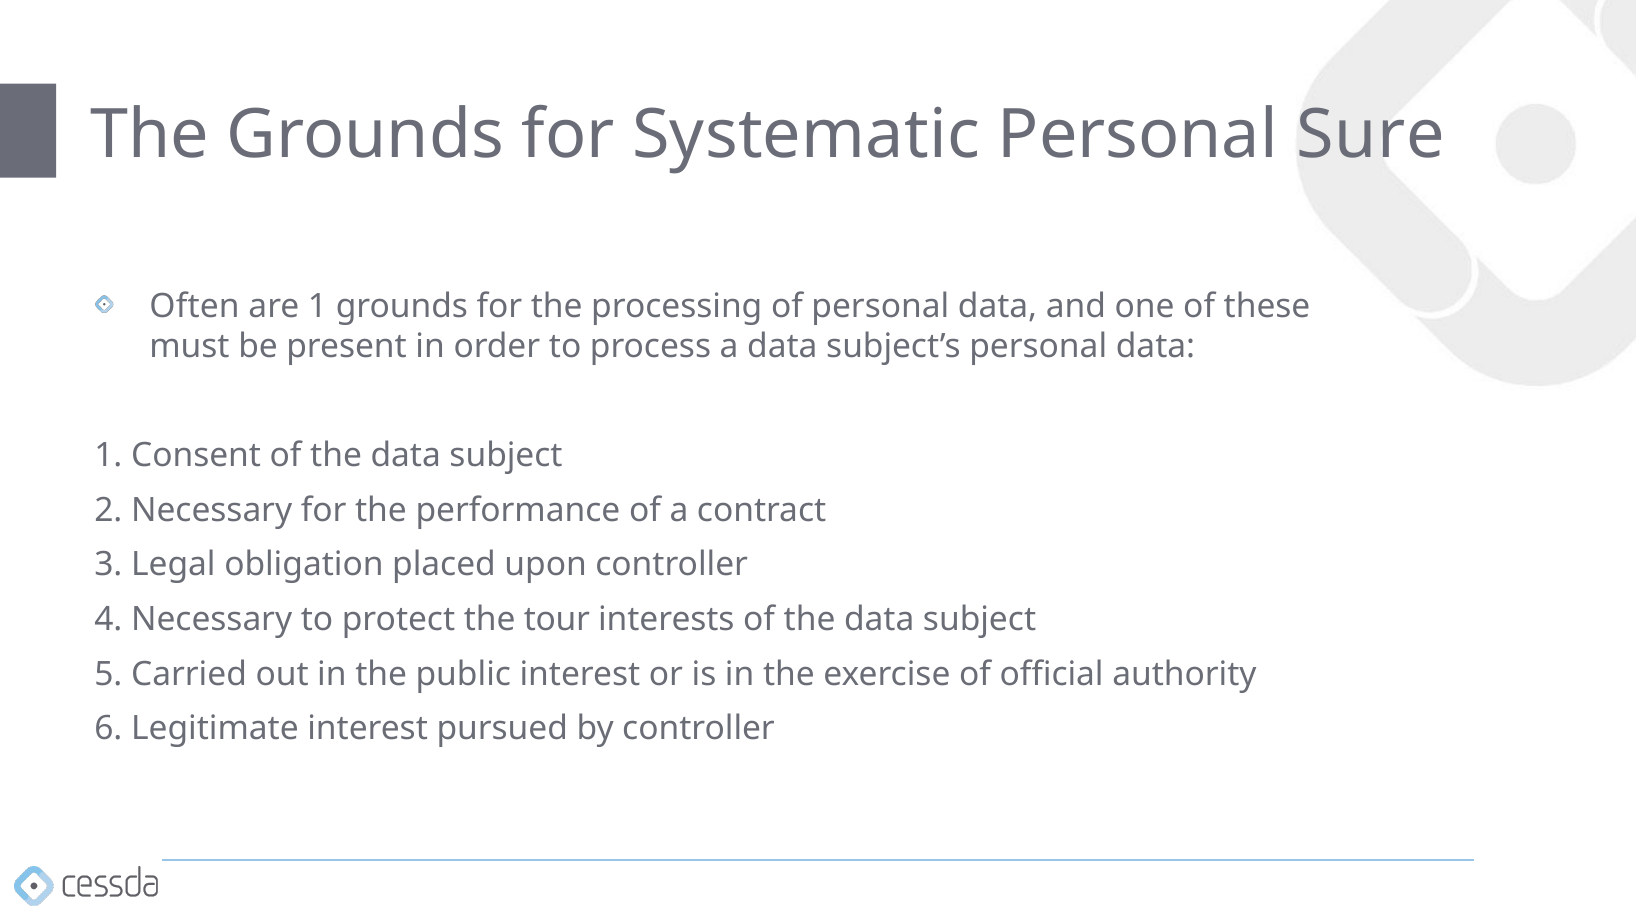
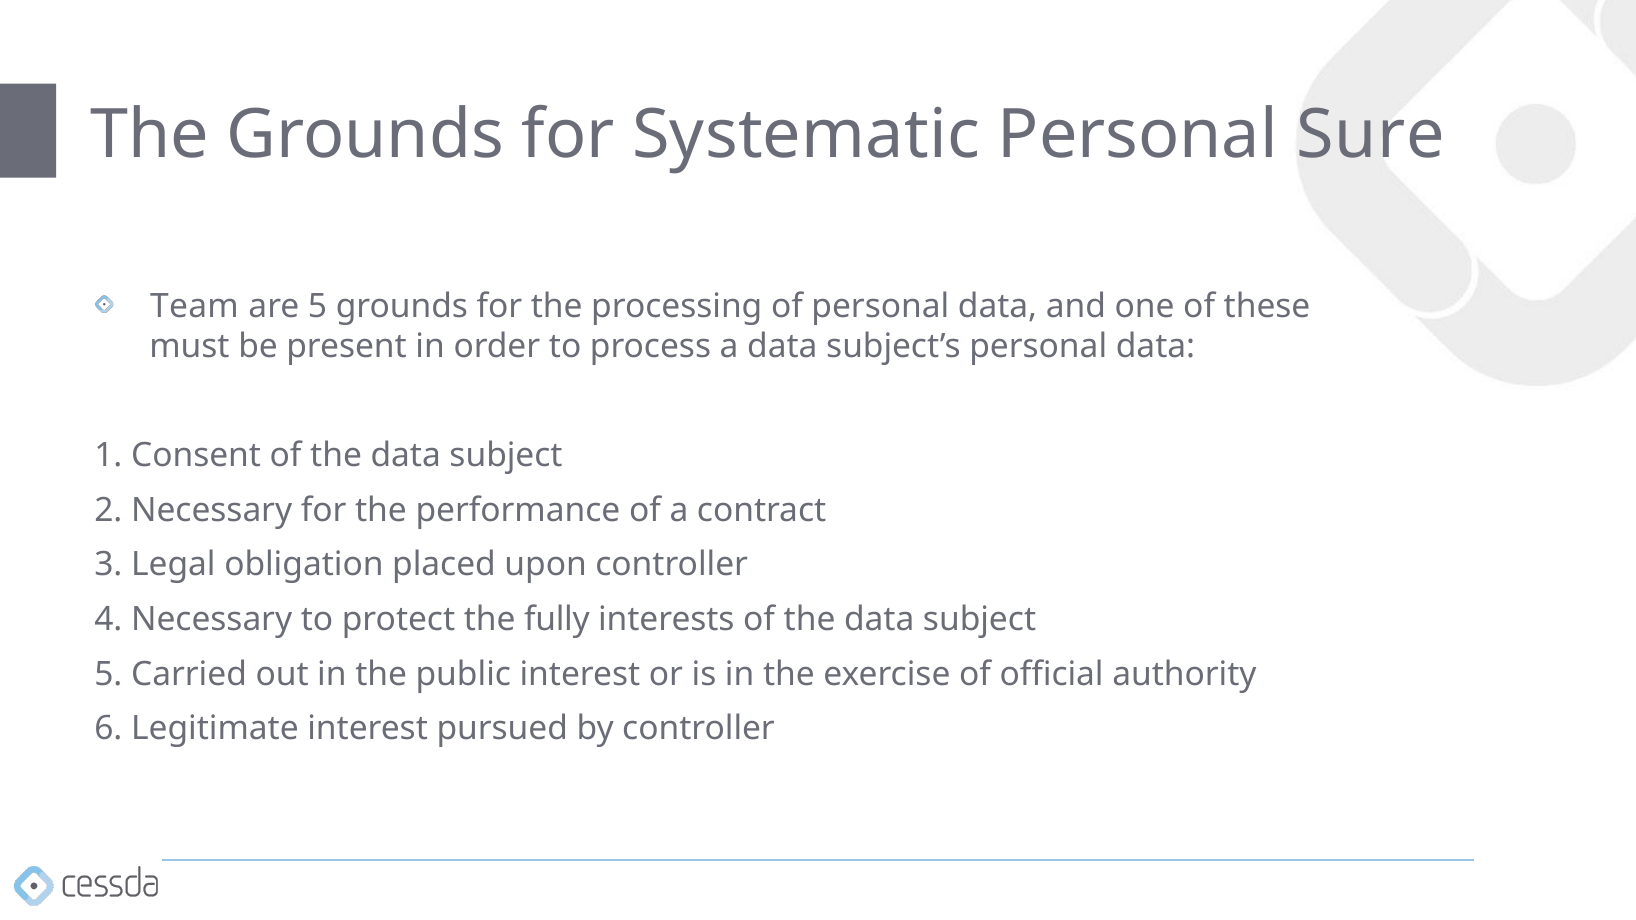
Often: Often -> Team
are 1: 1 -> 5
tour: tour -> fully
